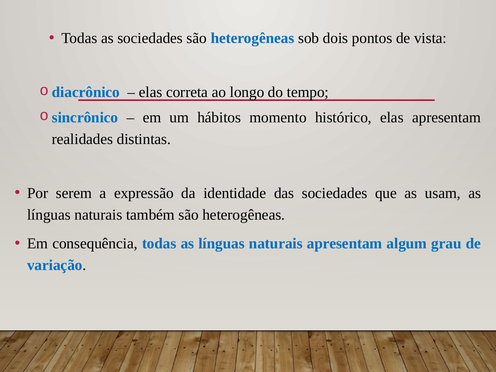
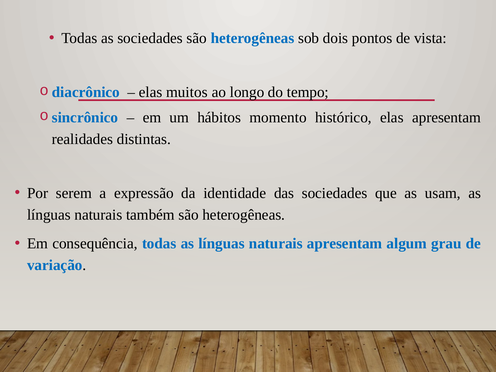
correta: correta -> muitos
